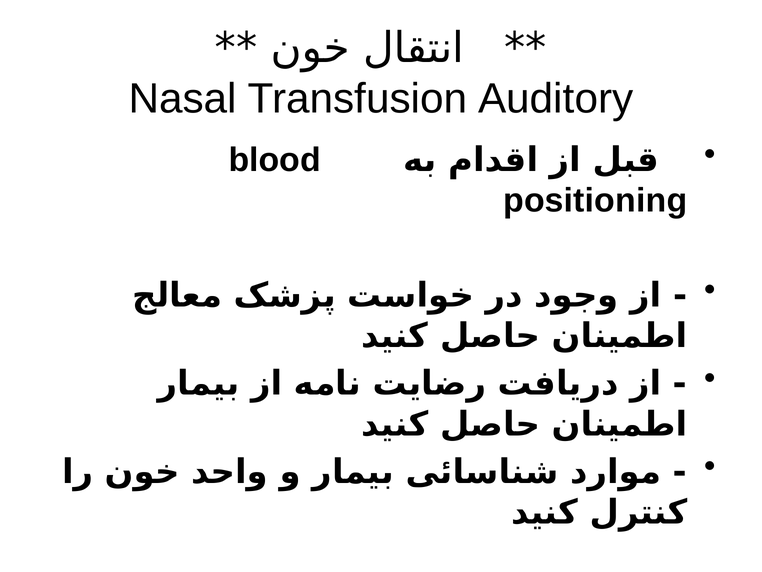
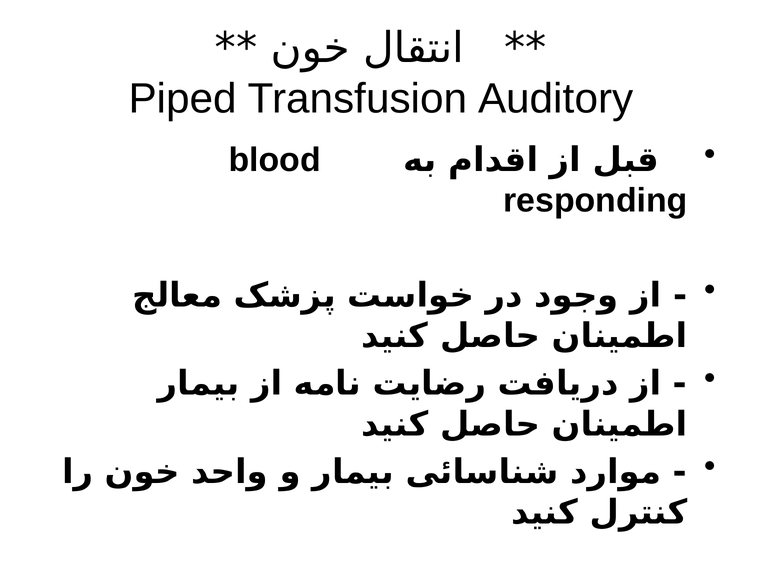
Nasal: Nasal -> Piped
positioning: positioning -> responding
